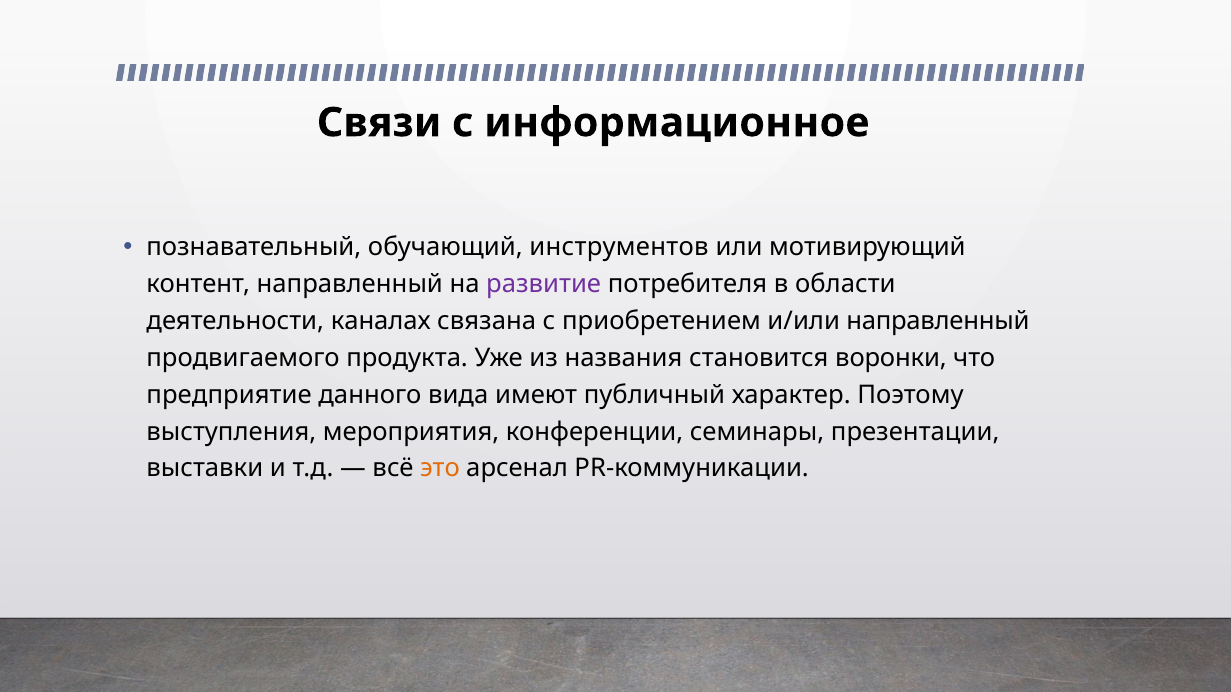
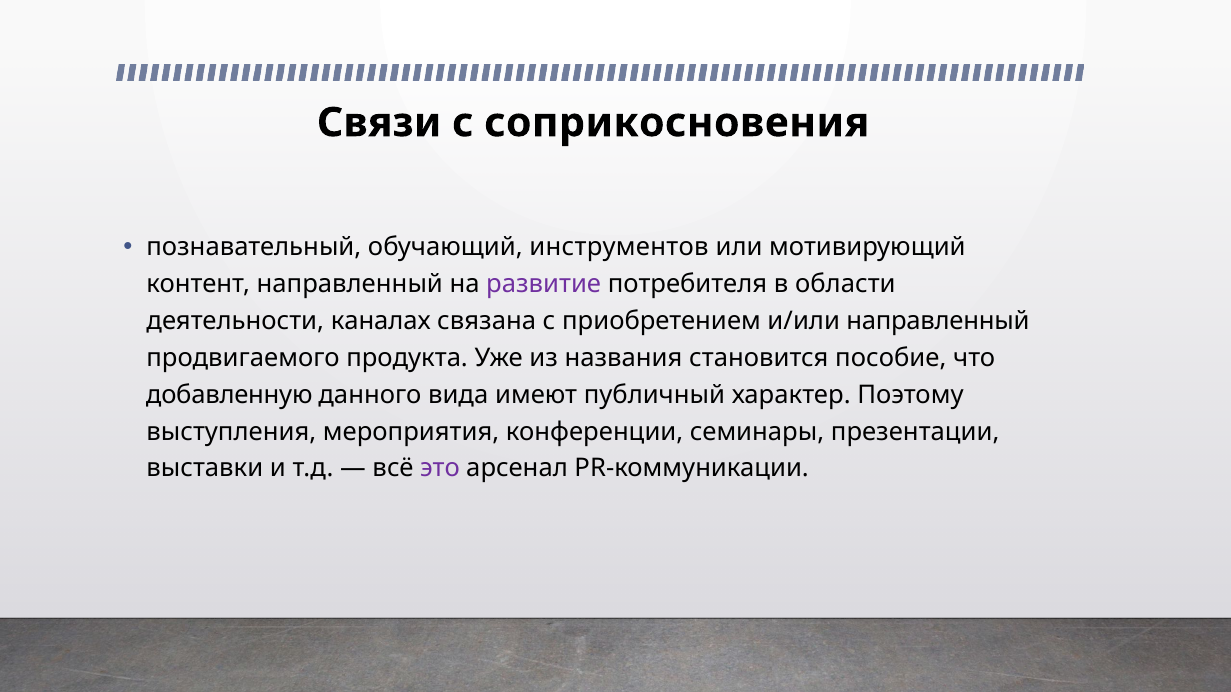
информационное: информационное -> соприкосновения
воронки: воронки -> пособие
предприятие: предприятие -> добавленную
это colour: orange -> purple
